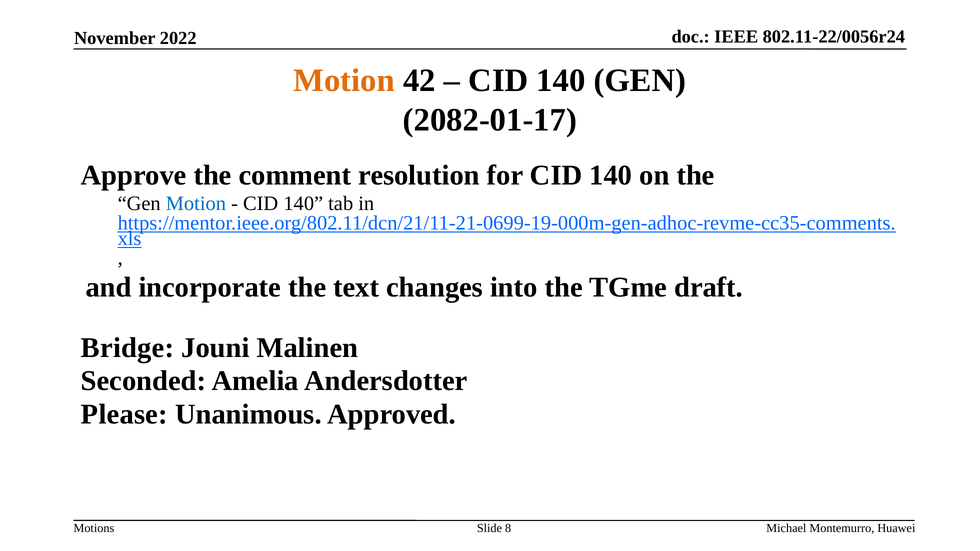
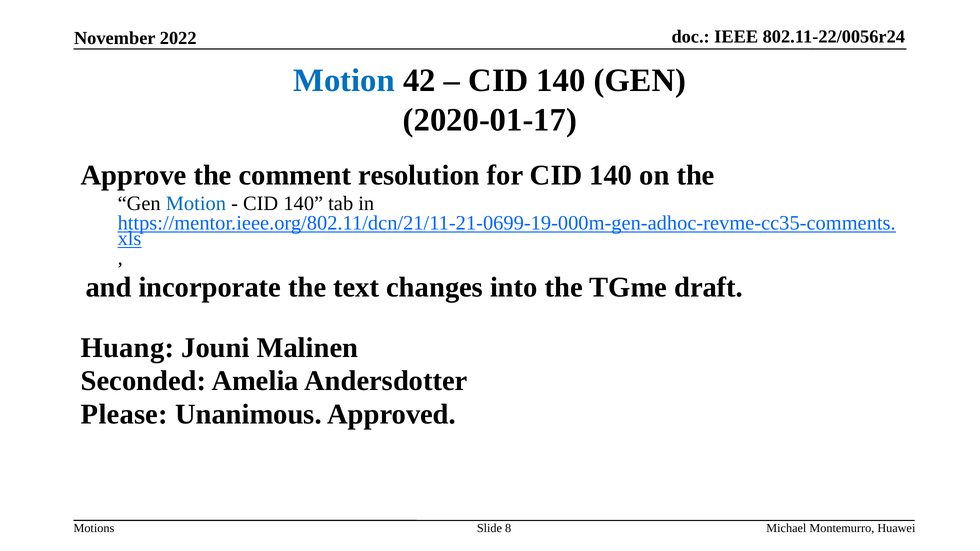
Motion at (344, 81) colour: orange -> blue
2082-01-17: 2082-01-17 -> 2020-01-17
Bridge: Bridge -> Huang
